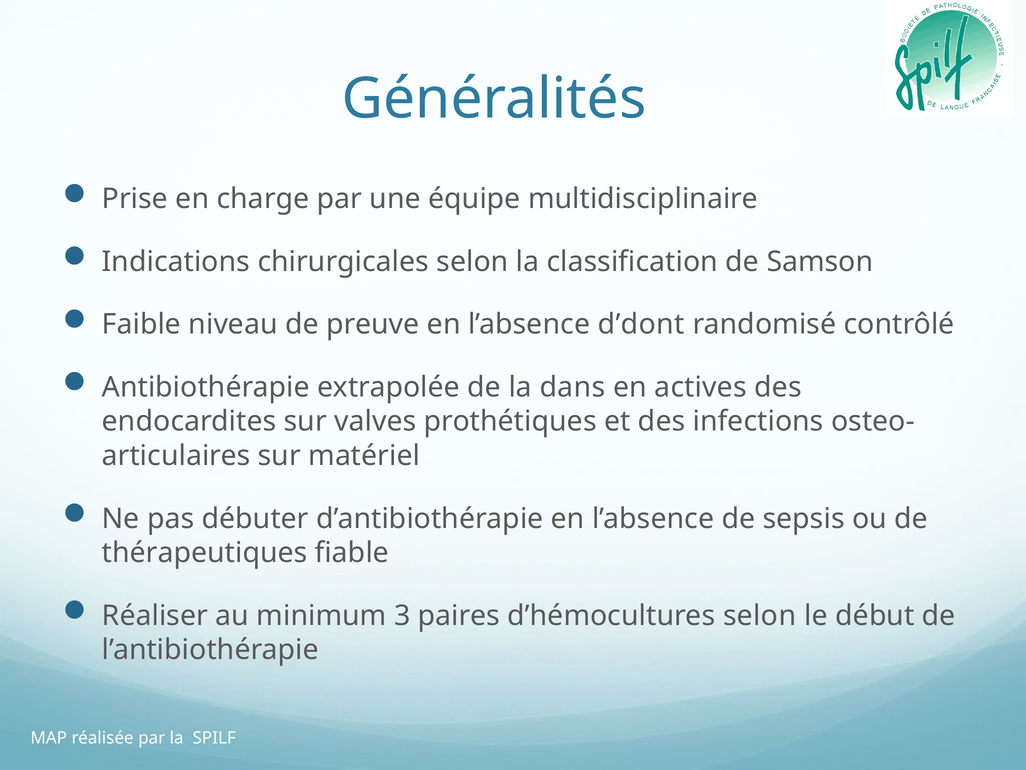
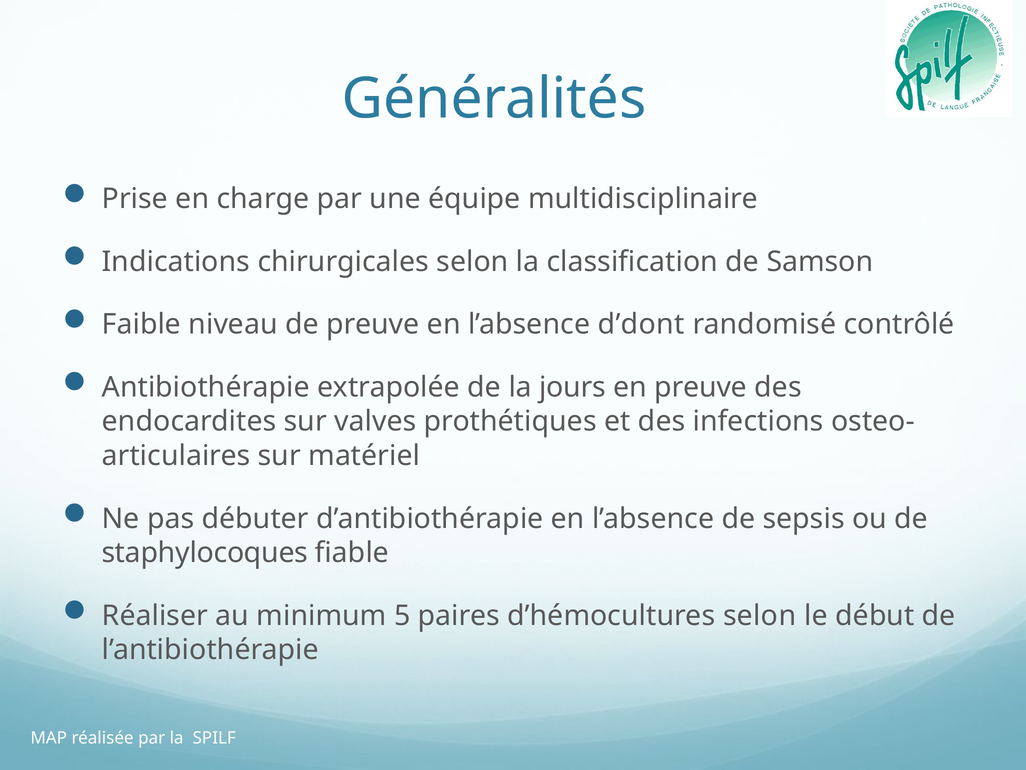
dans: dans -> jours
en actives: actives -> preuve
thérapeutiques: thérapeutiques -> staphylocoques
3: 3 -> 5
